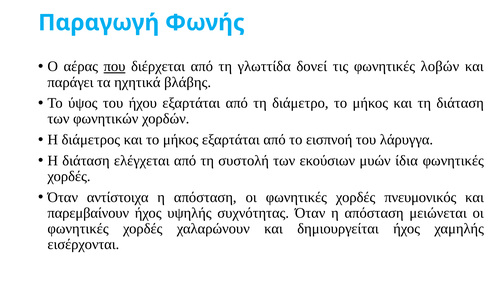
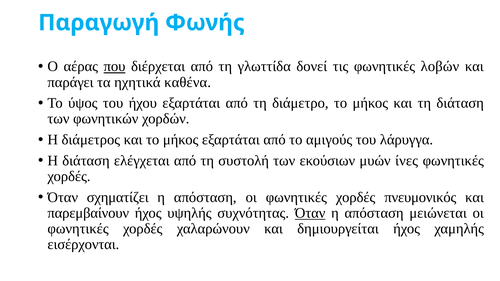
βλάβης: βλάβης -> καθένα
εισπνοή: εισπνοή -> αμιγούς
ίδια: ίδια -> ίνες
αντίστοιχα: αντίστοιχα -> σχηματίζει
Όταν at (310, 213) underline: none -> present
